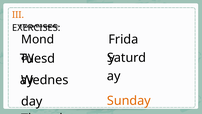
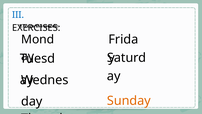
III colour: orange -> blue
